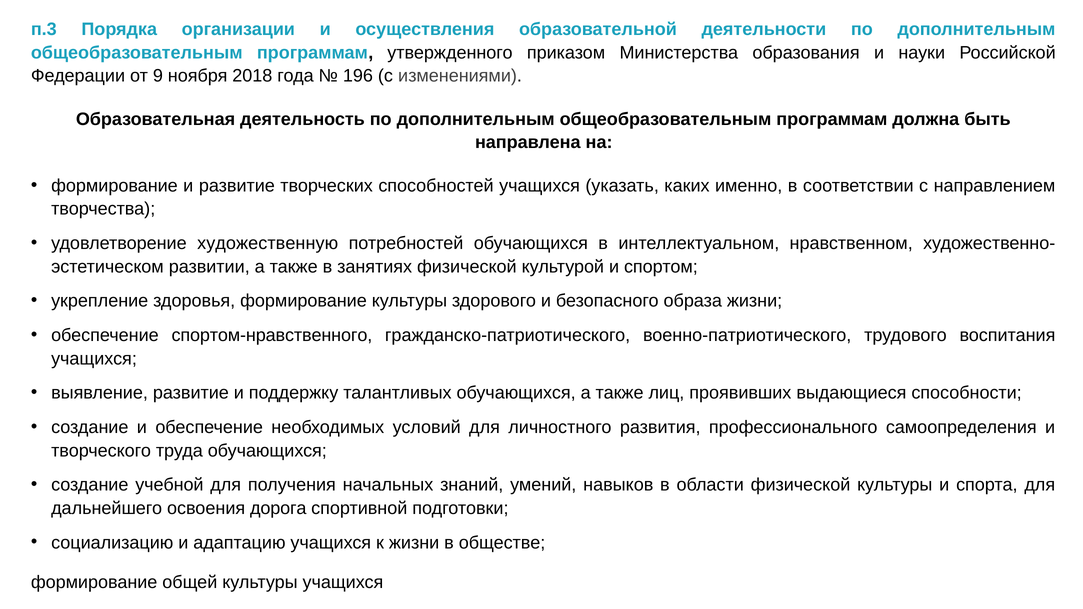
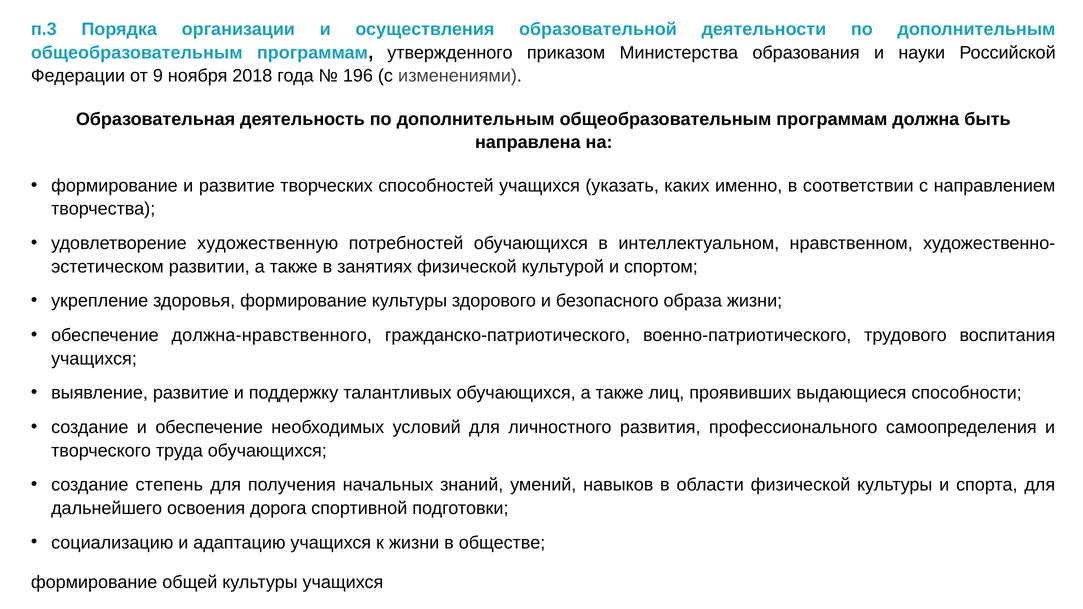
спортом-нравственного: спортом-нравственного -> должна-нравственного
учебной: учебной -> степень
